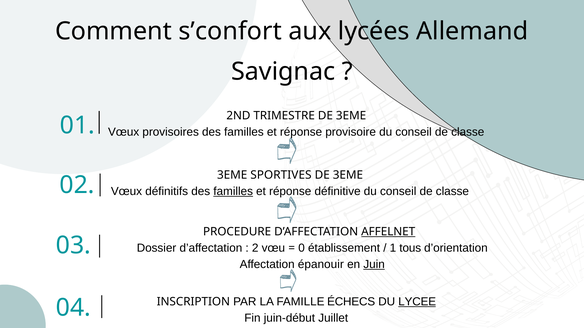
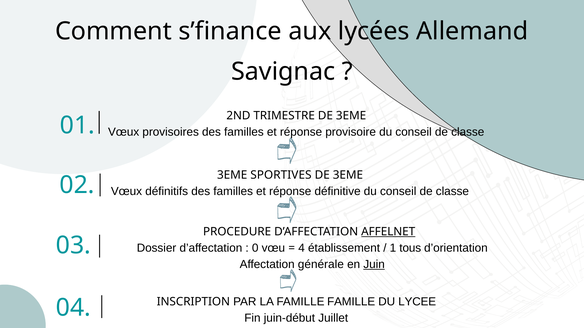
s’confort: s’confort -> s’finance
familles at (233, 192) underline: present -> none
2: 2 -> 0
0: 0 -> 4
épanouir: épanouir -> générale
FAMILLE ÉCHECS: ÉCHECS -> FAMILLE
LYCEE underline: present -> none
